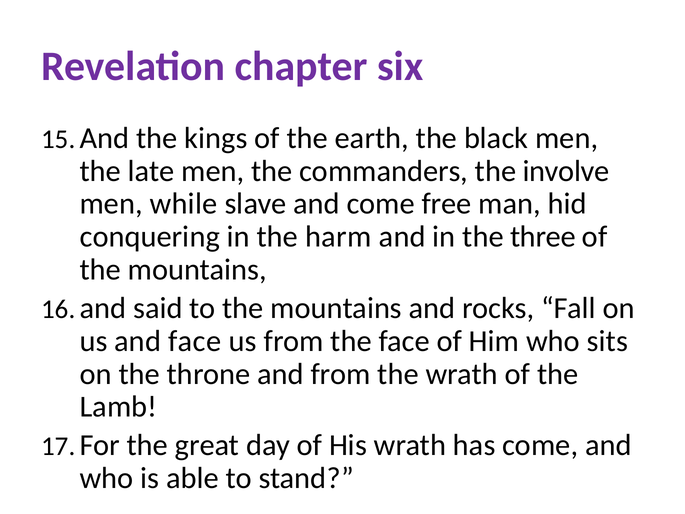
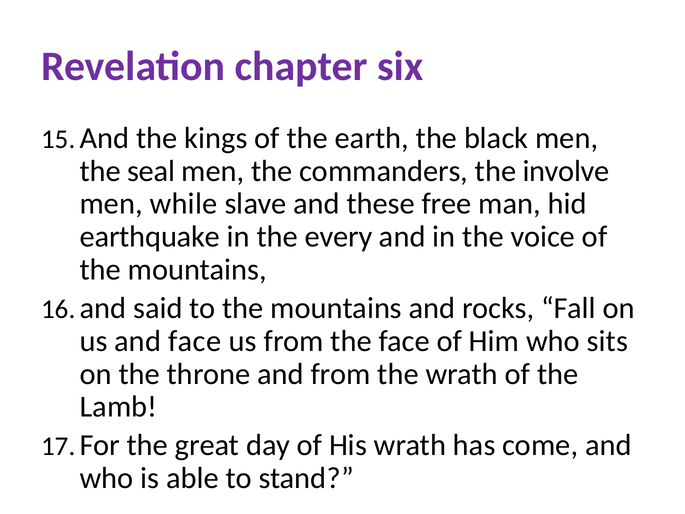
late: late -> seal
and come: come -> these
conquering: conquering -> earthquake
harm: harm -> every
three: three -> voice
